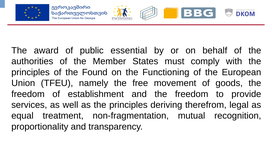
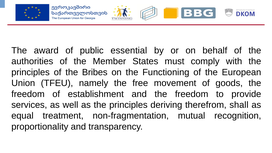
Found: Found -> Bribes
legal: legal -> shall
